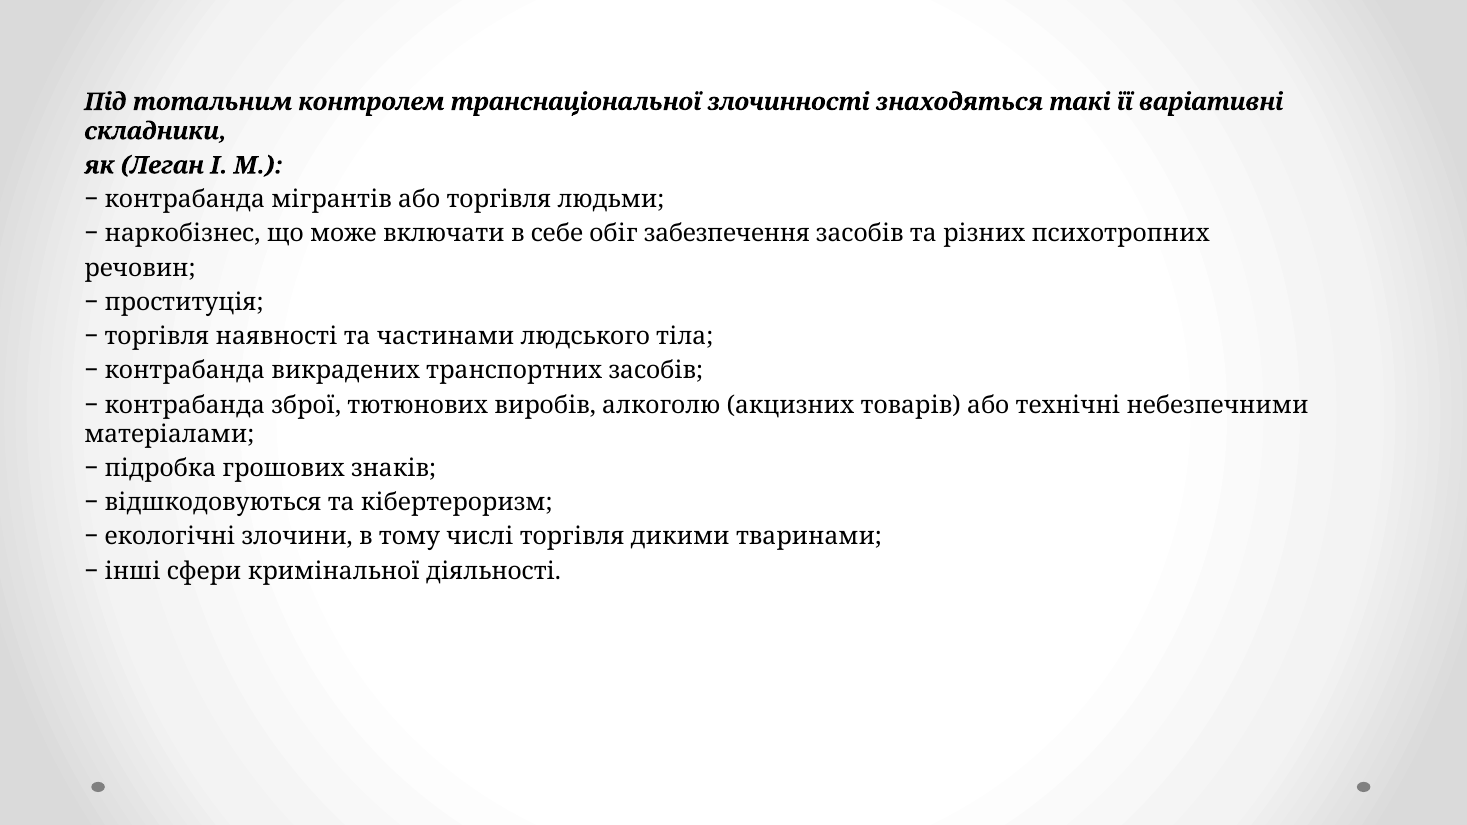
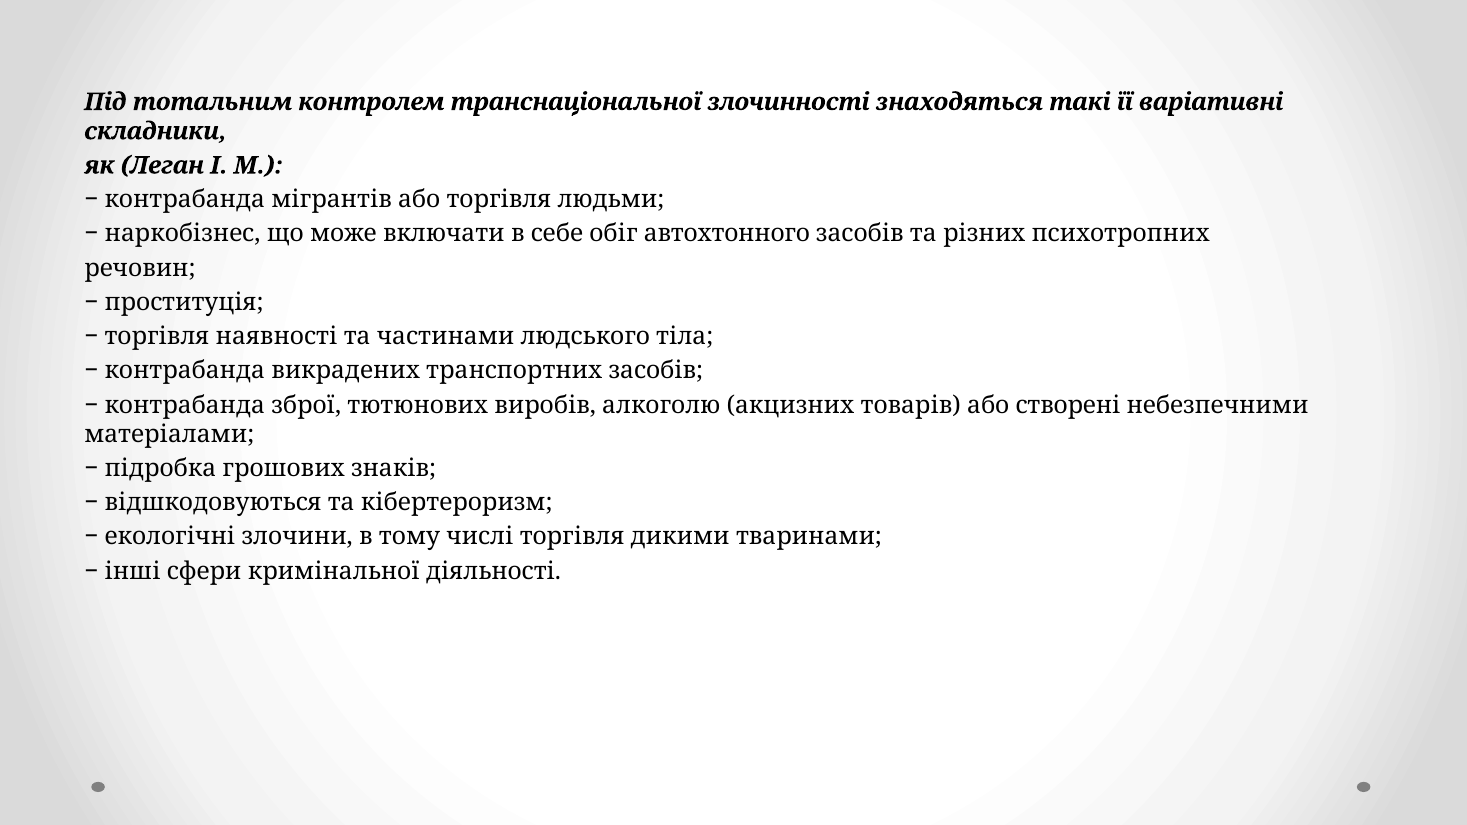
забезпечення: забезпечення -> автохтонного
технічні: технічні -> створені
